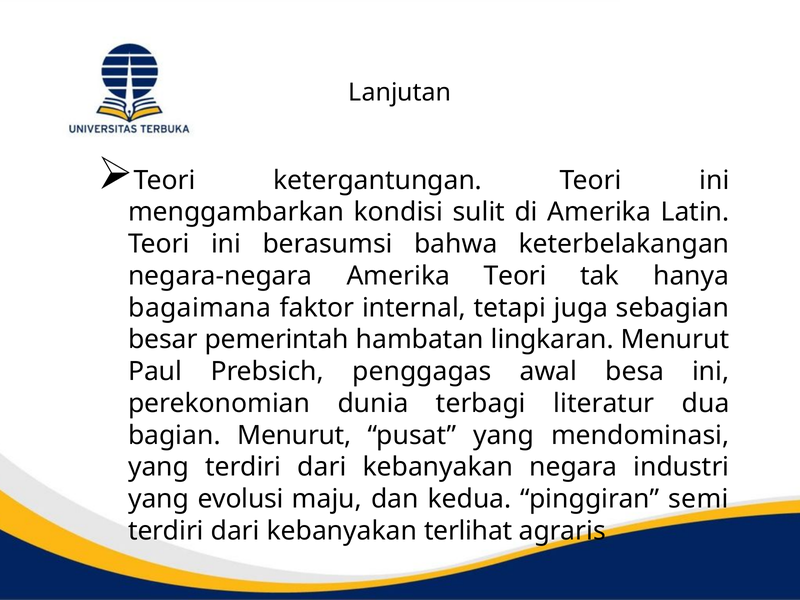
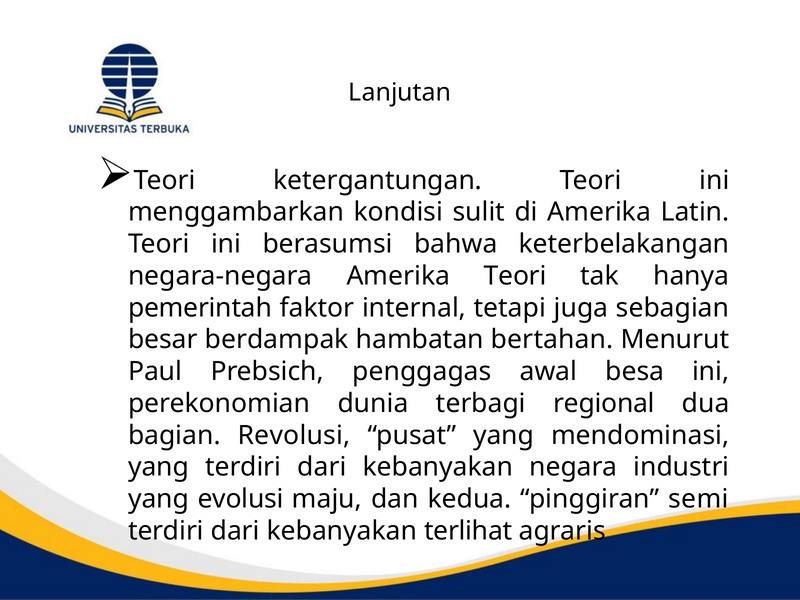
bagaimana: bagaimana -> pemerintah
pemerintah: pemerintah -> berdampak
lingkaran: lingkaran -> bertahan
literatur: literatur -> regional
bagian Menurut: Menurut -> Revolusi
